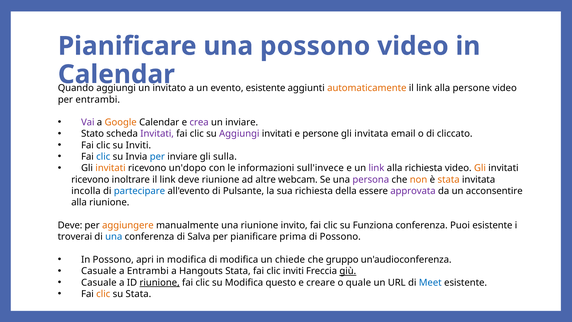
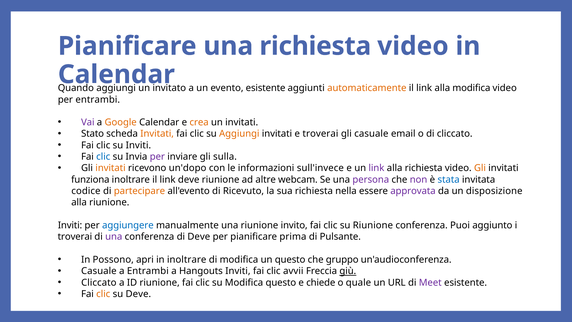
una possono: possono -> richiesta
alla persone: persone -> modifica
crea colour: purple -> orange
un inviare: inviare -> invitati
Invitati at (157, 134) colour: purple -> orange
Aggiungi at (239, 134) colour: purple -> orange
e persone: persone -> troverai
gli invitata: invitata -> casuale
per at (157, 157) colour: blue -> purple
ricevono at (90, 179): ricevono -> funziona
non colour: orange -> purple
stata at (449, 179) colour: orange -> blue
incolla: incolla -> codice
partecipare colour: blue -> orange
Pulsante: Pulsante -> Ricevuto
della: della -> nella
acconsentire: acconsentire -> disposizione
Deve at (70, 225): Deve -> Inviti
aggiungere colour: orange -> blue
su Funziona: Funziona -> Riunione
Puoi esistente: esistente -> aggiunto
una at (114, 237) colour: blue -> purple
di Salva: Salva -> Deve
di Possono: Possono -> Pulsante
in modifica: modifica -> inoltrare
un chiede: chiede -> questo
Hangouts Stata: Stata -> Inviti
clic inviti: inviti -> avvii
Casuale at (99, 282): Casuale -> Cliccato
riunione at (160, 282) underline: present -> none
creare: creare -> chiede
Meet colour: blue -> purple
su Stata: Stata -> Deve
